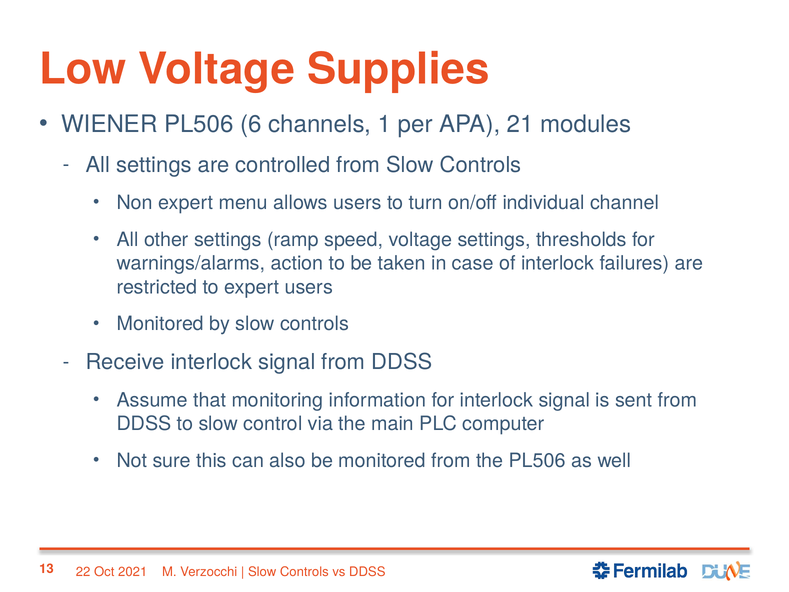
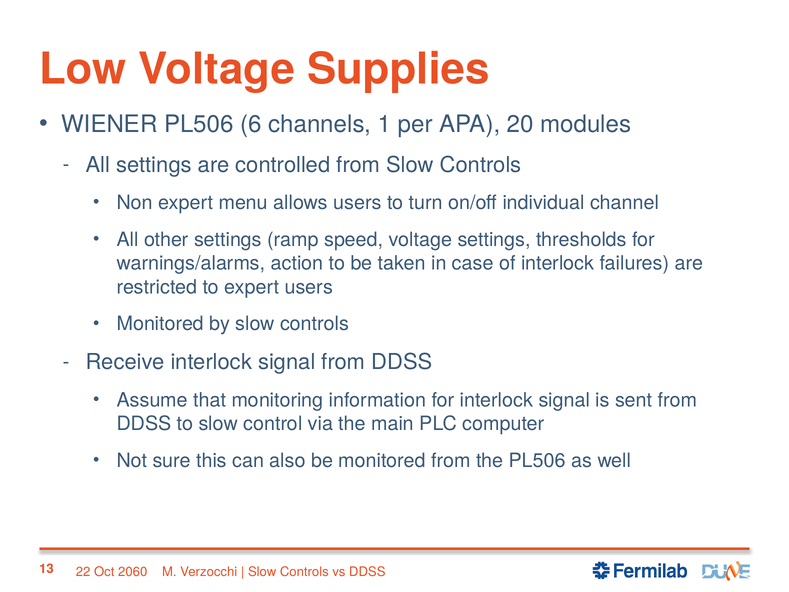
21: 21 -> 20
2021: 2021 -> 2060
